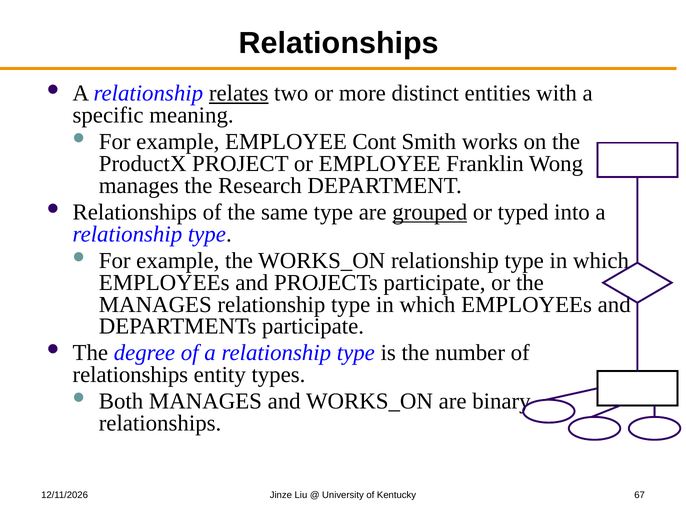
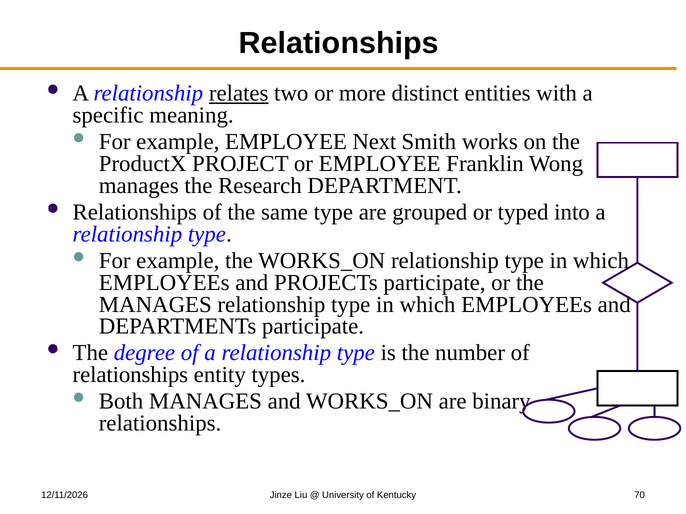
Cont: Cont -> Next
grouped underline: present -> none
67: 67 -> 70
